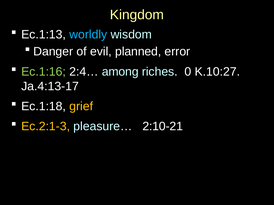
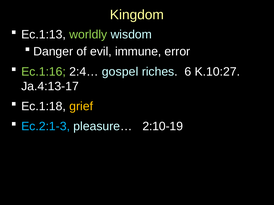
worldly colour: light blue -> light green
planned: planned -> immune
among: among -> gospel
0: 0 -> 6
Ec.2:1-3 colour: yellow -> light blue
2:10-21: 2:10-21 -> 2:10-19
